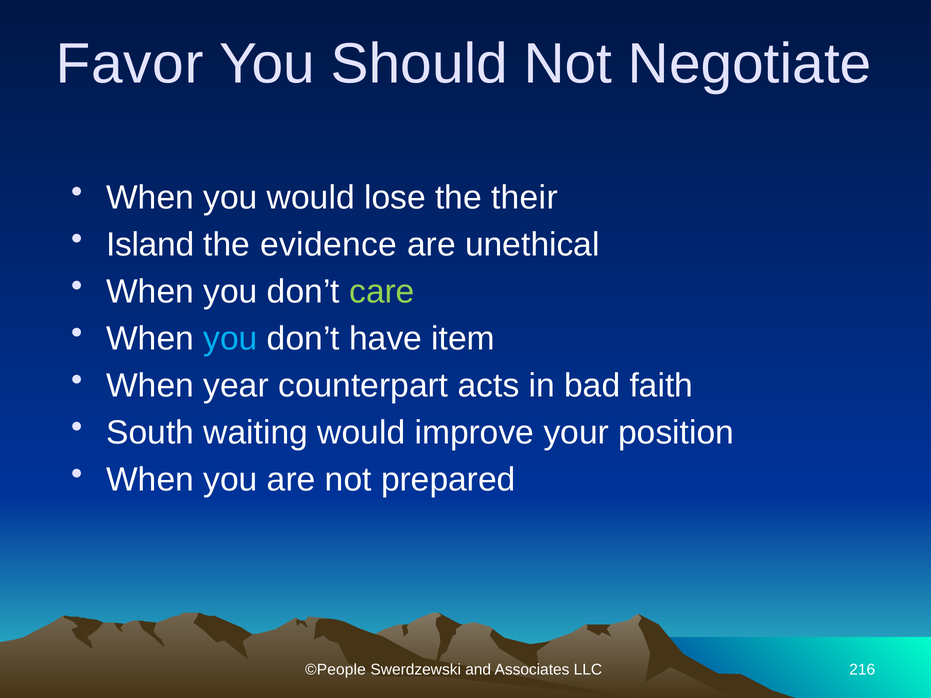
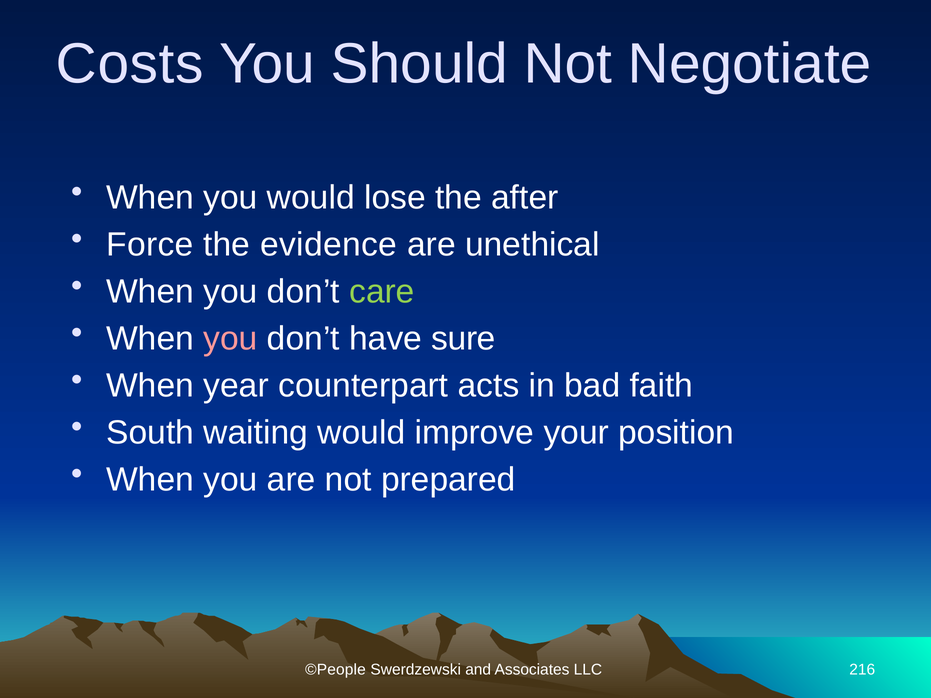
Favor: Favor -> Costs
their: their -> after
Island: Island -> Force
you at (231, 339) colour: light blue -> pink
item: item -> sure
